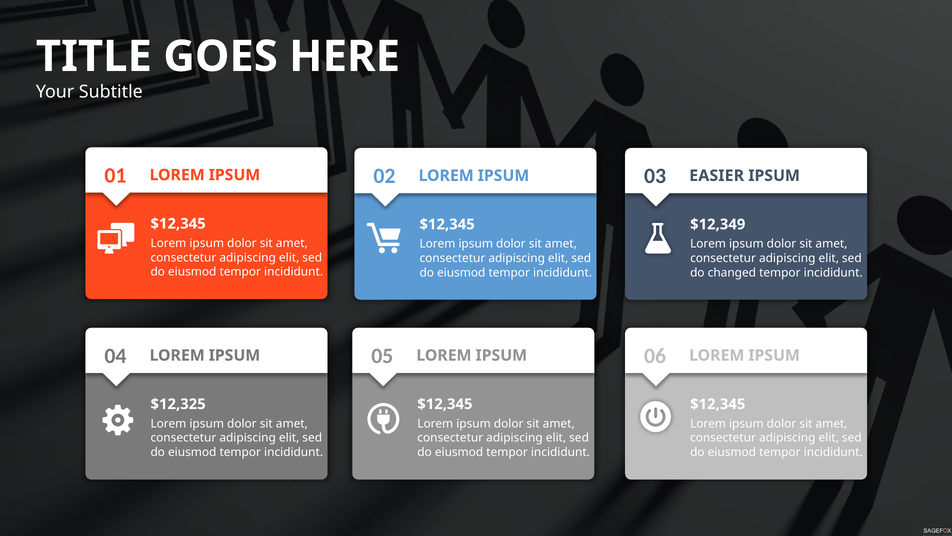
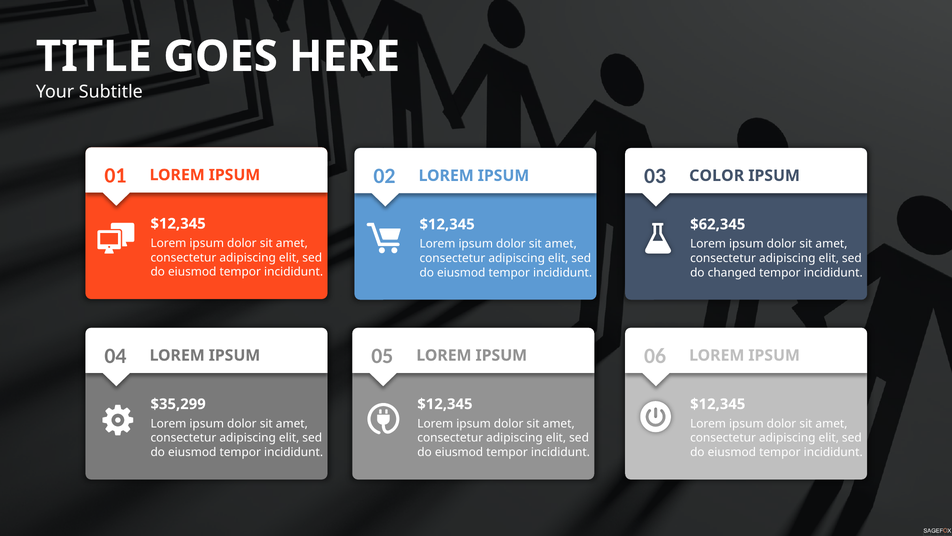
EASIER: EASIER -> COLOR
$12,349: $12,349 -> $62,345
$12,325: $12,325 -> $35,299
